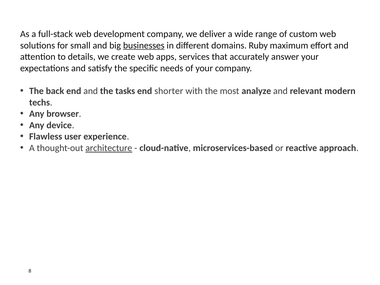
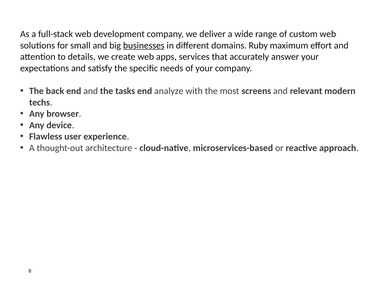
shorter: shorter -> analyze
analyze: analyze -> screens
architecture underline: present -> none
